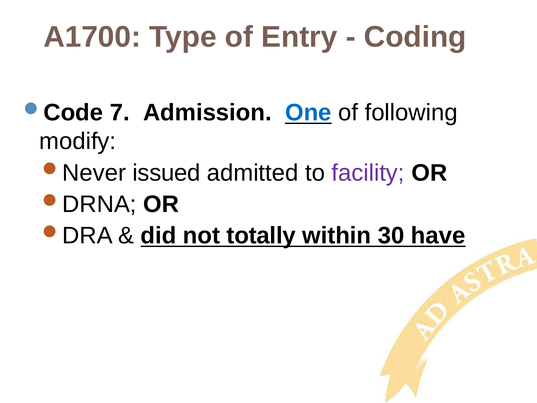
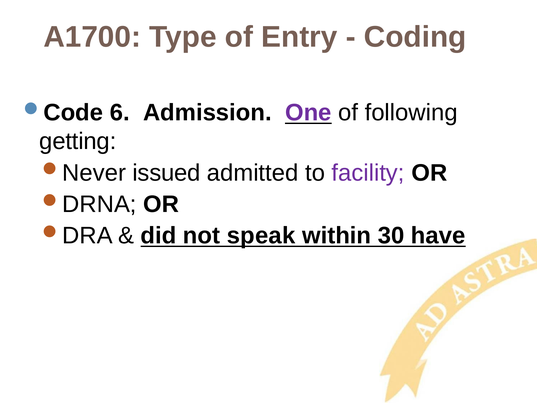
7: 7 -> 6
One colour: blue -> purple
modify: modify -> getting
totally: totally -> speak
